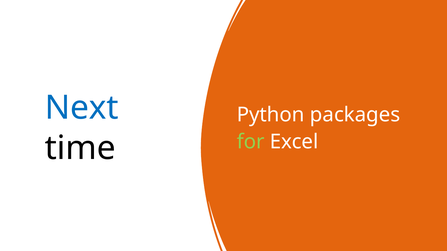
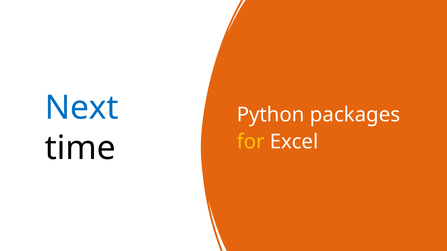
for colour: light green -> yellow
